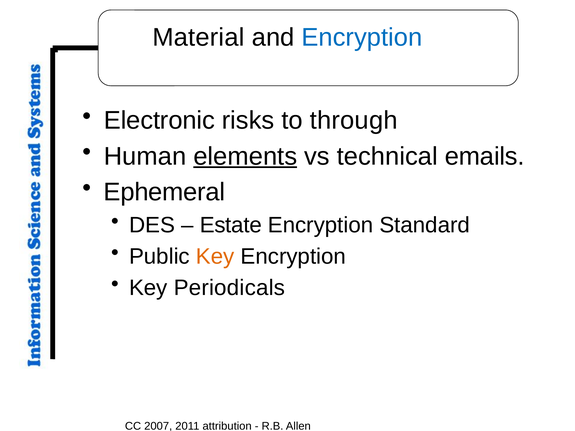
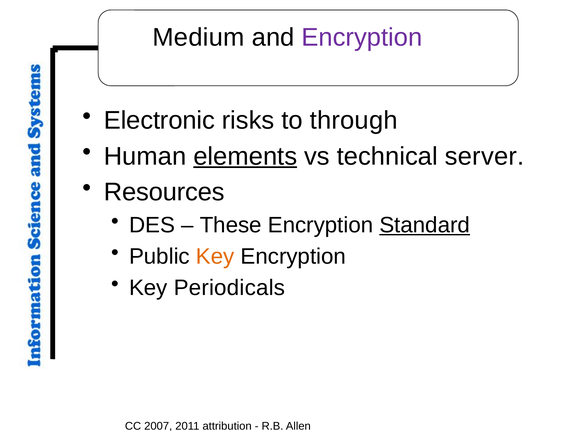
Material: Material -> Medium
Encryption at (362, 37) colour: blue -> purple
emails: emails -> server
Ephemeral: Ephemeral -> Resources
Estate: Estate -> These
Standard underline: none -> present
